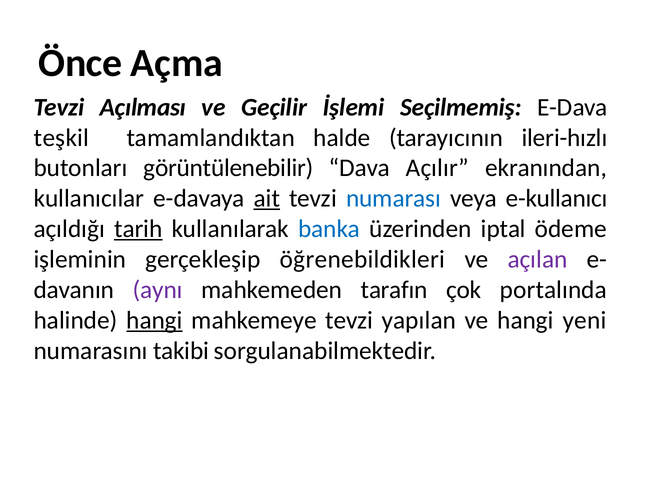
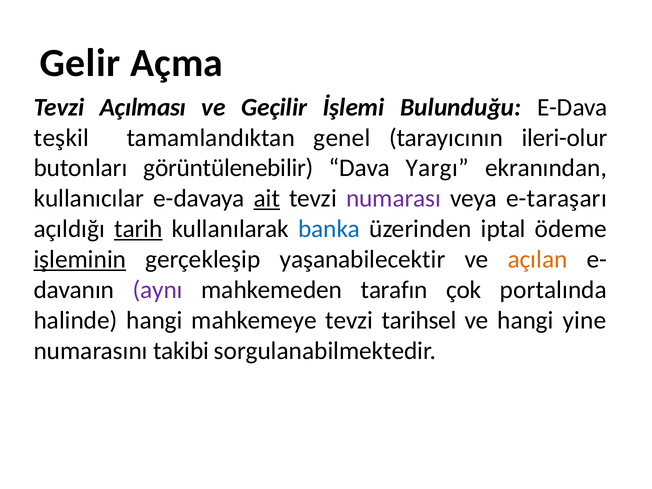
Önce: Önce -> Gelir
Seçilmemiş: Seçilmemiş -> Bulunduğu
halde: halde -> genel
ileri-hızlı: ileri-hızlı -> ileri-olur
Açılır: Açılır -> Yargı
numarası colour: blue -> purple
e-kullanıcı: e-kullanıcı -> e-taraşarı
işleminin underline: none -> present
öğrenebildikleri: öğrenebildikleri -> yaşanabilecektir
açılan colour: purple -> orange
hangi at (154, 320) underline: present -> none
yapılan: yapılan -> tarihsel
yeni: yeni -> yine
